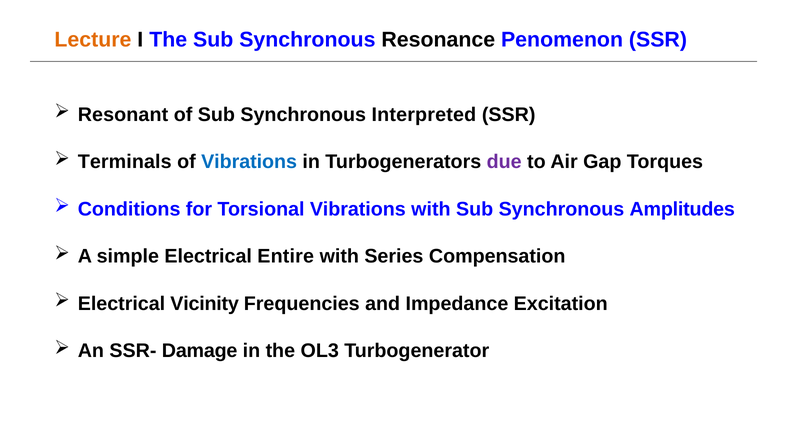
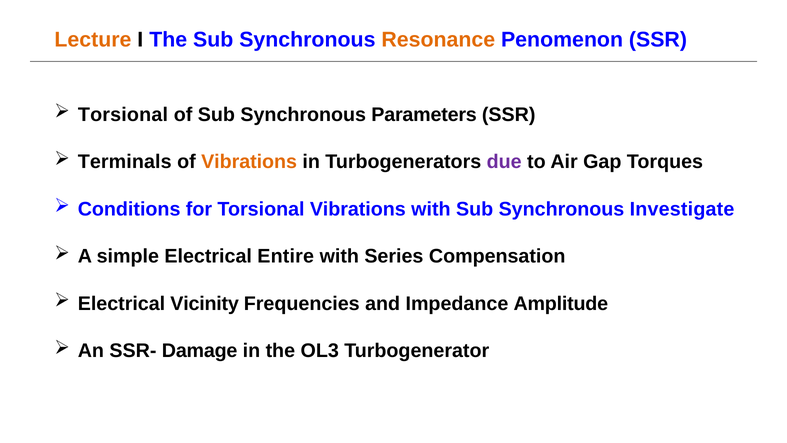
Resonance colour: black -> orange
Resonant at (123, 115): Resonant -> Torsional
Interpreted: Interpreted -> Parameters
Vibrations at (249, 162) colour: blue -> orange
Amplitudes: Amplitudes -> Investigate
Excitation: Excitation -> Amplitude
